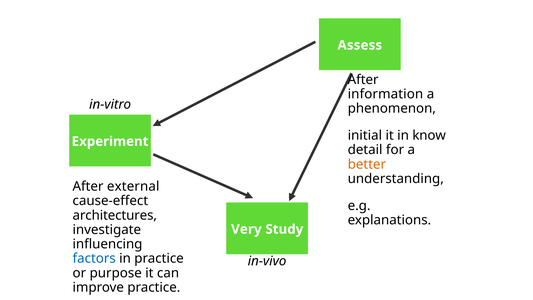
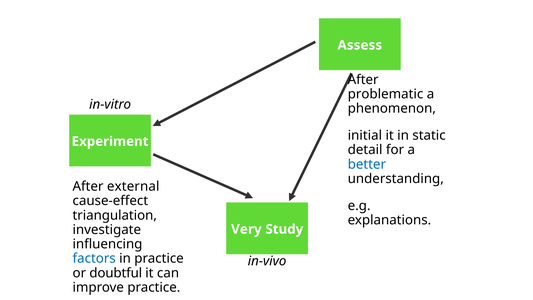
information: information -> problematic
know: know -> static
better colour: orange -> blue
architectures: architectures -> triangulation
purpose: purpose -> doubtful
